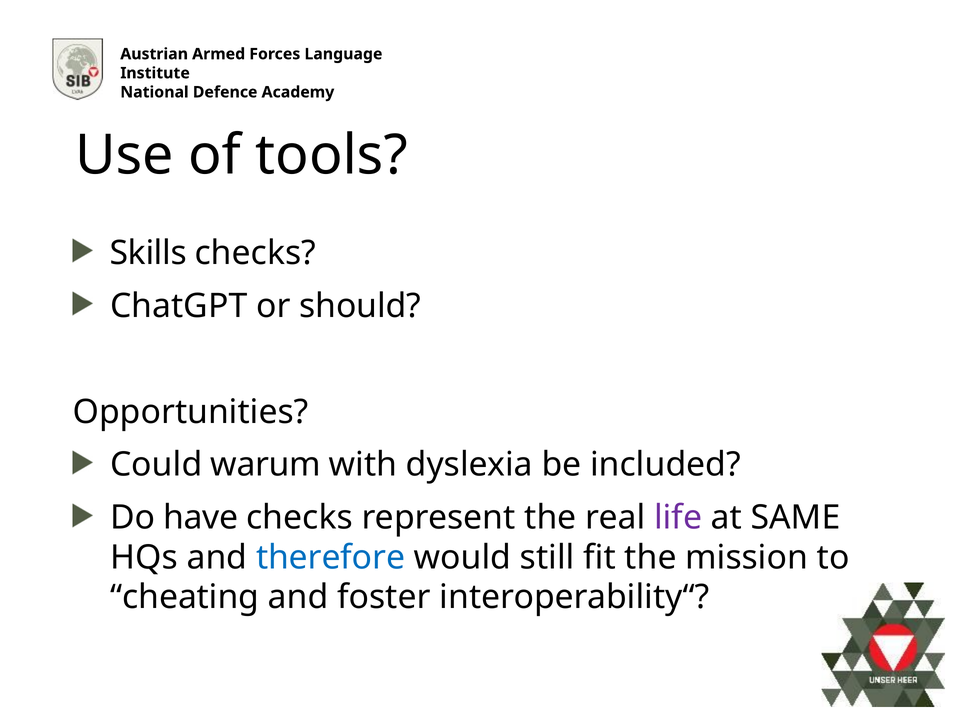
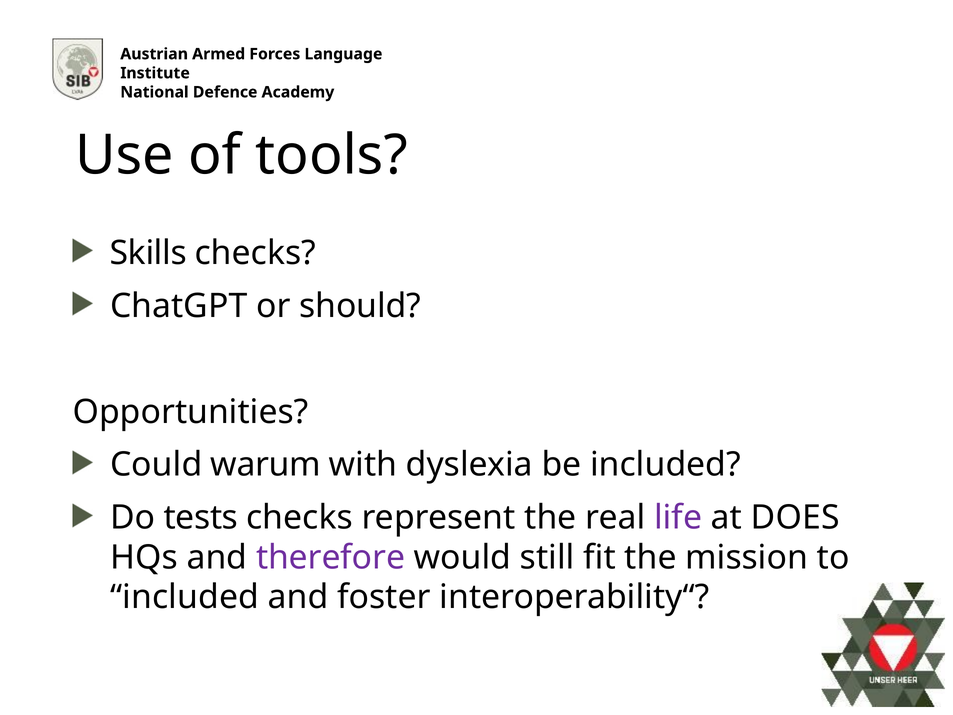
have: have -> tests
SAME: SAME -> DOES
therefore colour: blue -> purple
cheating at (185, 597): cheating -> included
